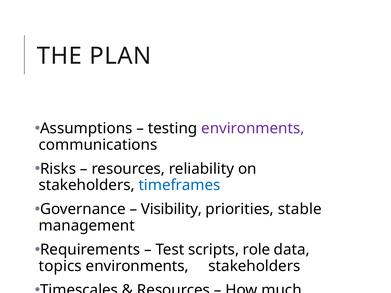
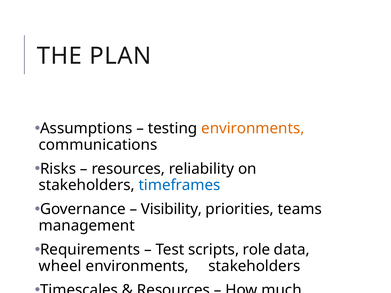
environments at (253, 128) colour: purple -> orange
stable: stable -> teams
topics: topics -> wheel
